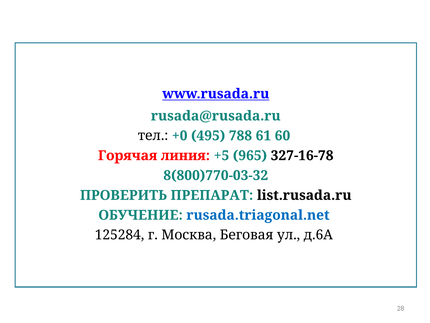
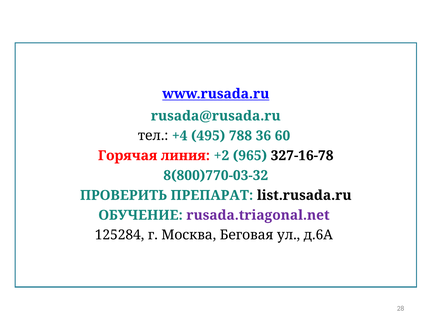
+0: +0 -> +4
61: 61 -> 36
+5: +5 -> +2
rusada.triagonal.net colour: blue -> purple
